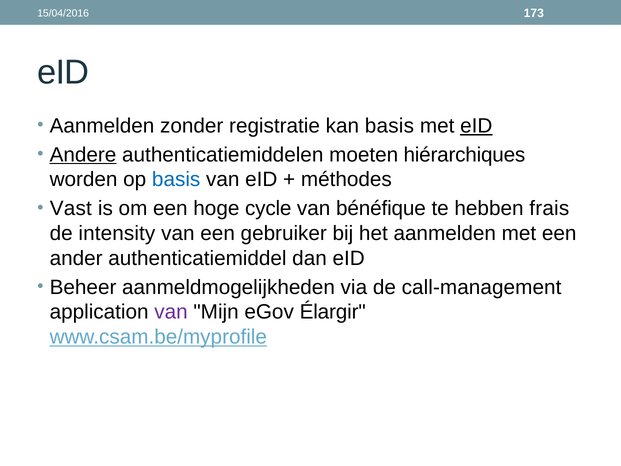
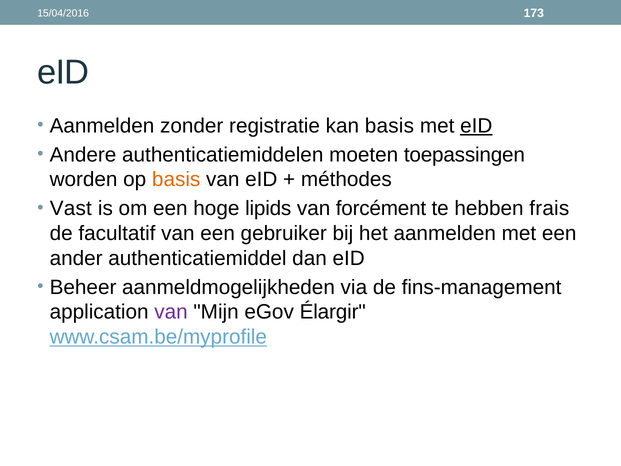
Andere underline: present -> none
hiérarchiques: hiérarchiques -> toepassingen
basis at (176, 179) colour: blue -> orange
cycle: cycle -> lipids
bénéfique: bénéfique -> forcément
intensity: intensity -> facultatif
call-management: call-management -> fins-management
